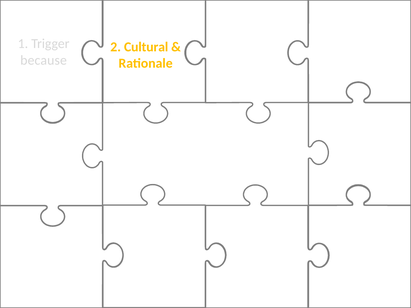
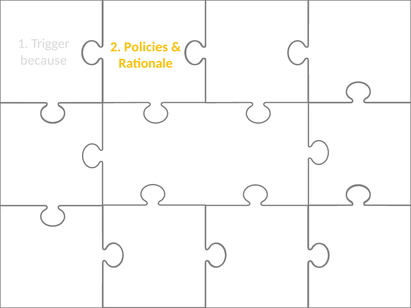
Cultural: Cultural -> Policies
